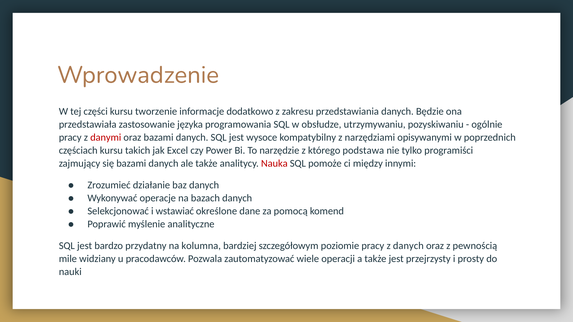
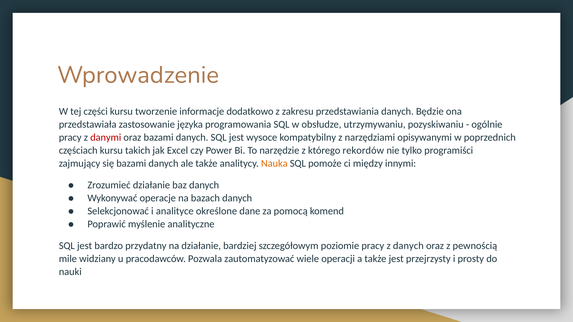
podstawa: podstawa -> rekordów
Nauka colour: red -> orange
wstawiać: wstawiać -> analityce
na kolumna: kolumna -> działanie
